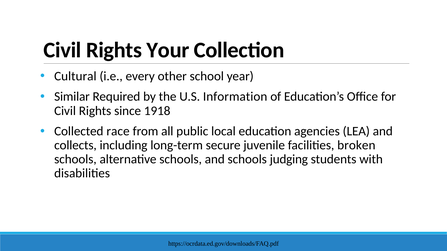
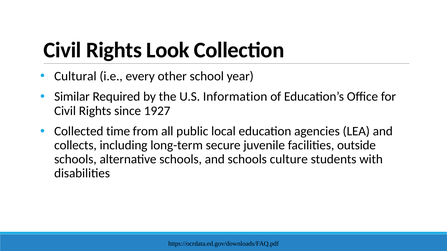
Your: Your -> Look
1918: 1918 -> 1927
race: race -> time
broken: broken -> outside
judging: judging -> culture
